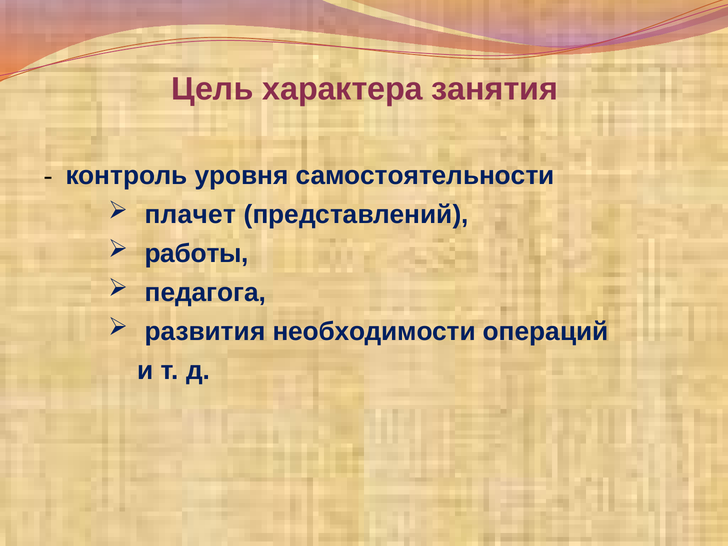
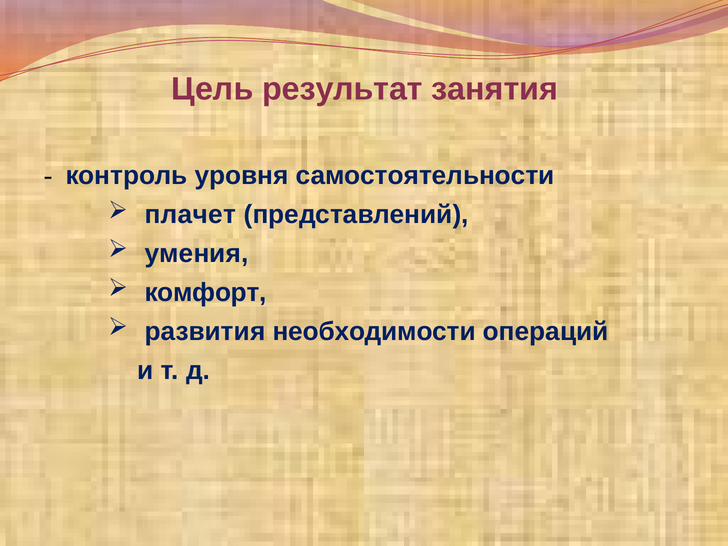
характера: характера -> результат
работы: работы -> умения
педагога: педагога -> комфорт
